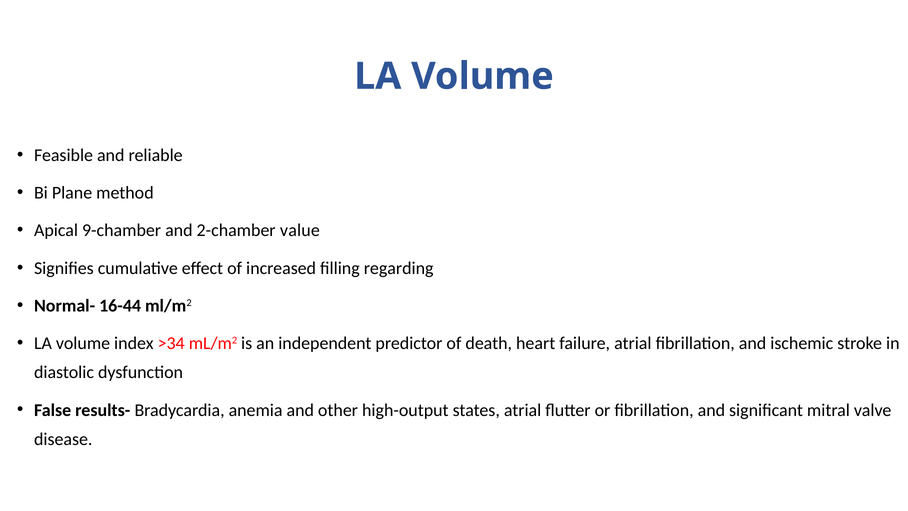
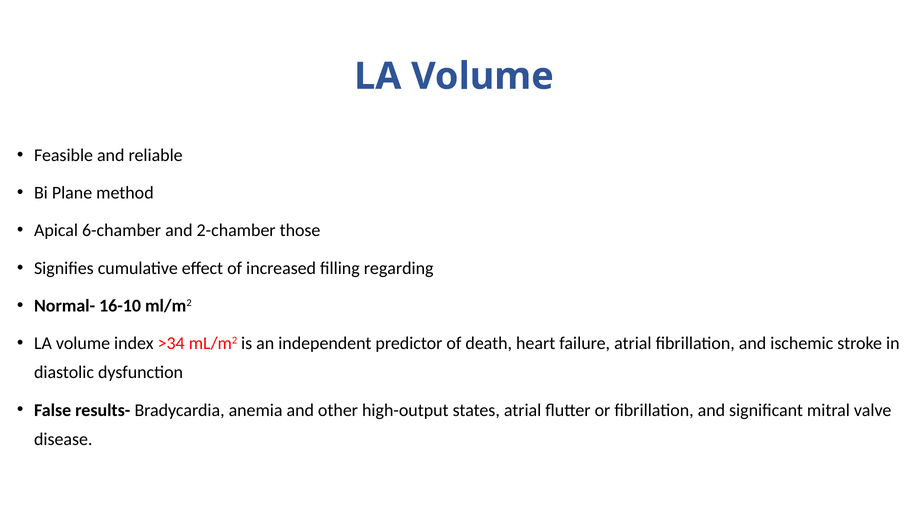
9-chamber: 9-chamber -> 6-chamber
value: value -> those
16-44: 16-44 -> 16-10
